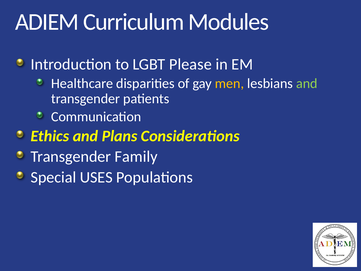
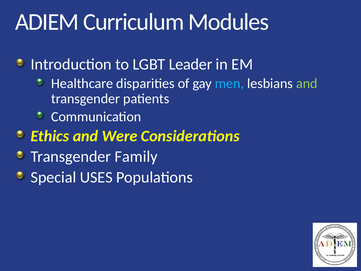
Please: Please -> Leader
men colour: yellow -> light blue
Plans: Plans -> Were
